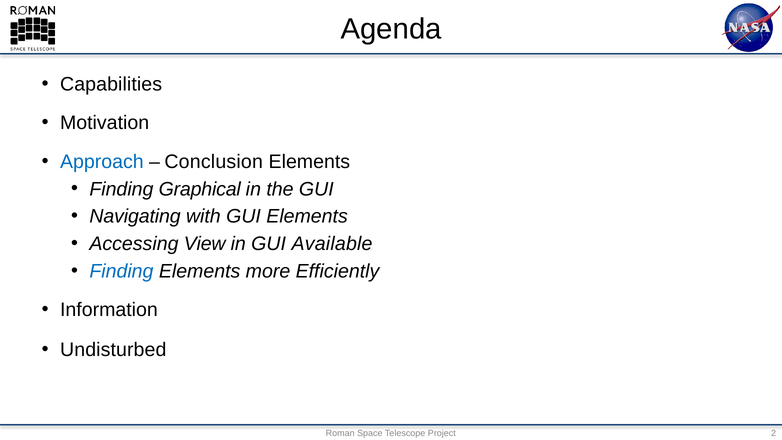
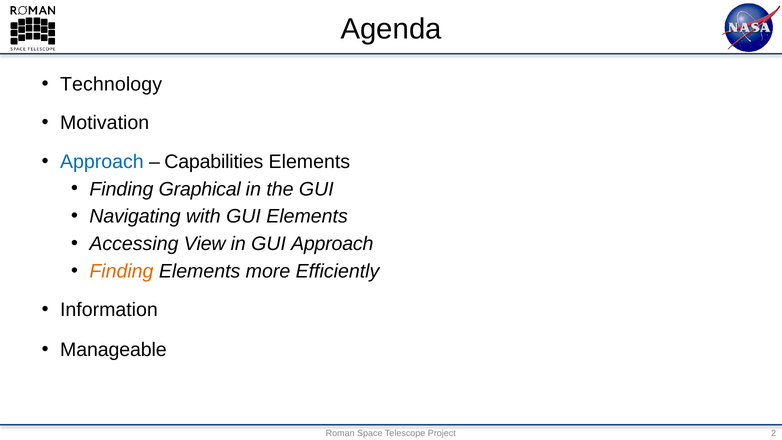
Capabilities: Capabilities -> Technology
Conclusion: Conclusion -> Capabilities
GUI Available: Available -> Approach
Finding at (121, 271) colour: blue -> orange
Undisturbed: Undisturbed -> Manageable
